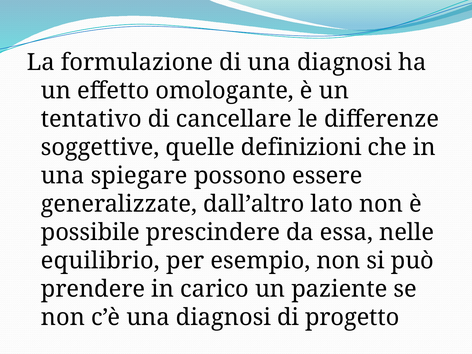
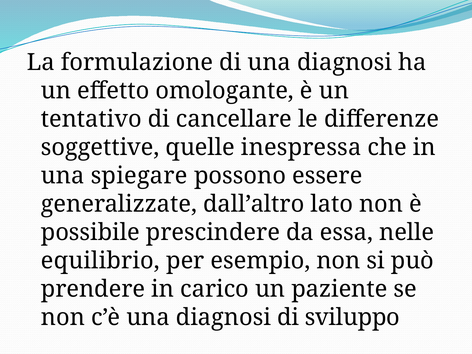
definizioni: definizioni -> inespressa
progetto: progetto -> sviluppo
